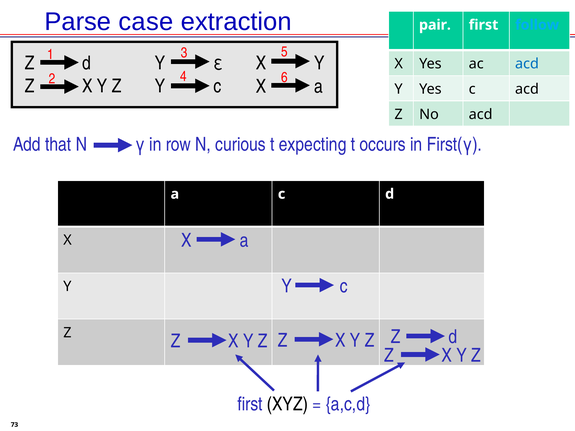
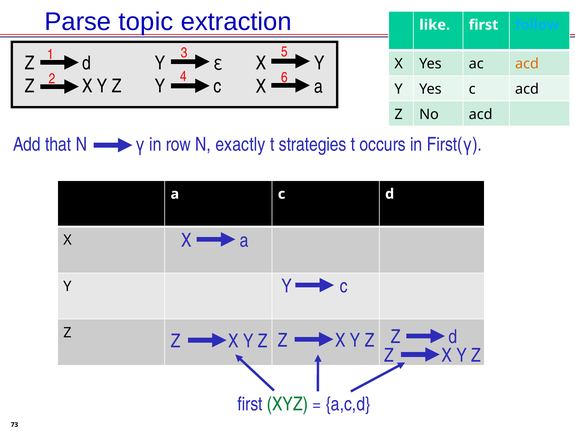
case: case -> topic
pair: pair -> like
acd at (527, 64) colour: blue -> orange
curious: curious -> exactly
expecting: expecting -> strategies
XYZ colour: black -> green
